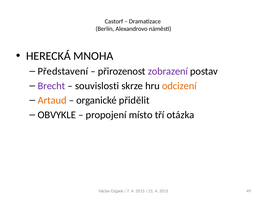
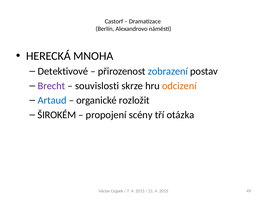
Představení: Představení -> Detektivové
zobrazení colour: purple -> blue
Artaud colour: orange -> blue
přidělit: přidělit -> rozložit
OBVYKLE: OBVYKLE -> ŠIROKÉM
místo: místo -> scény
